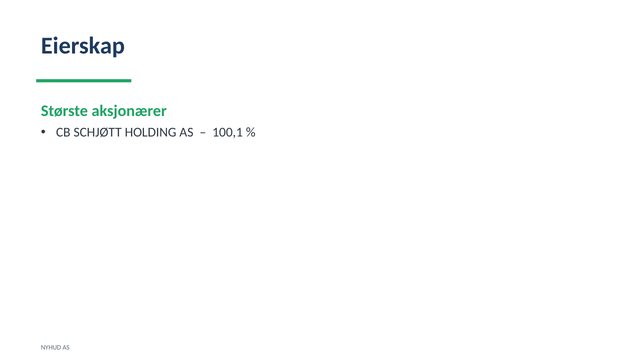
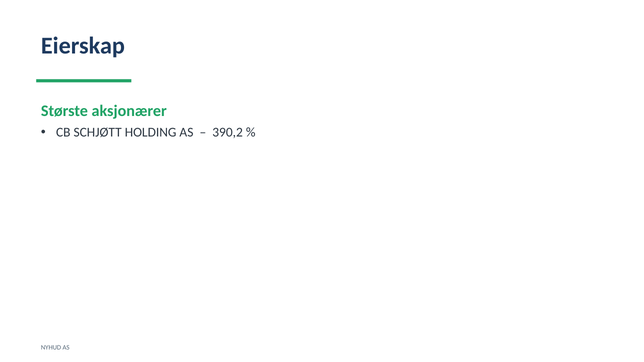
100,1: 100,1 -> 390,2
